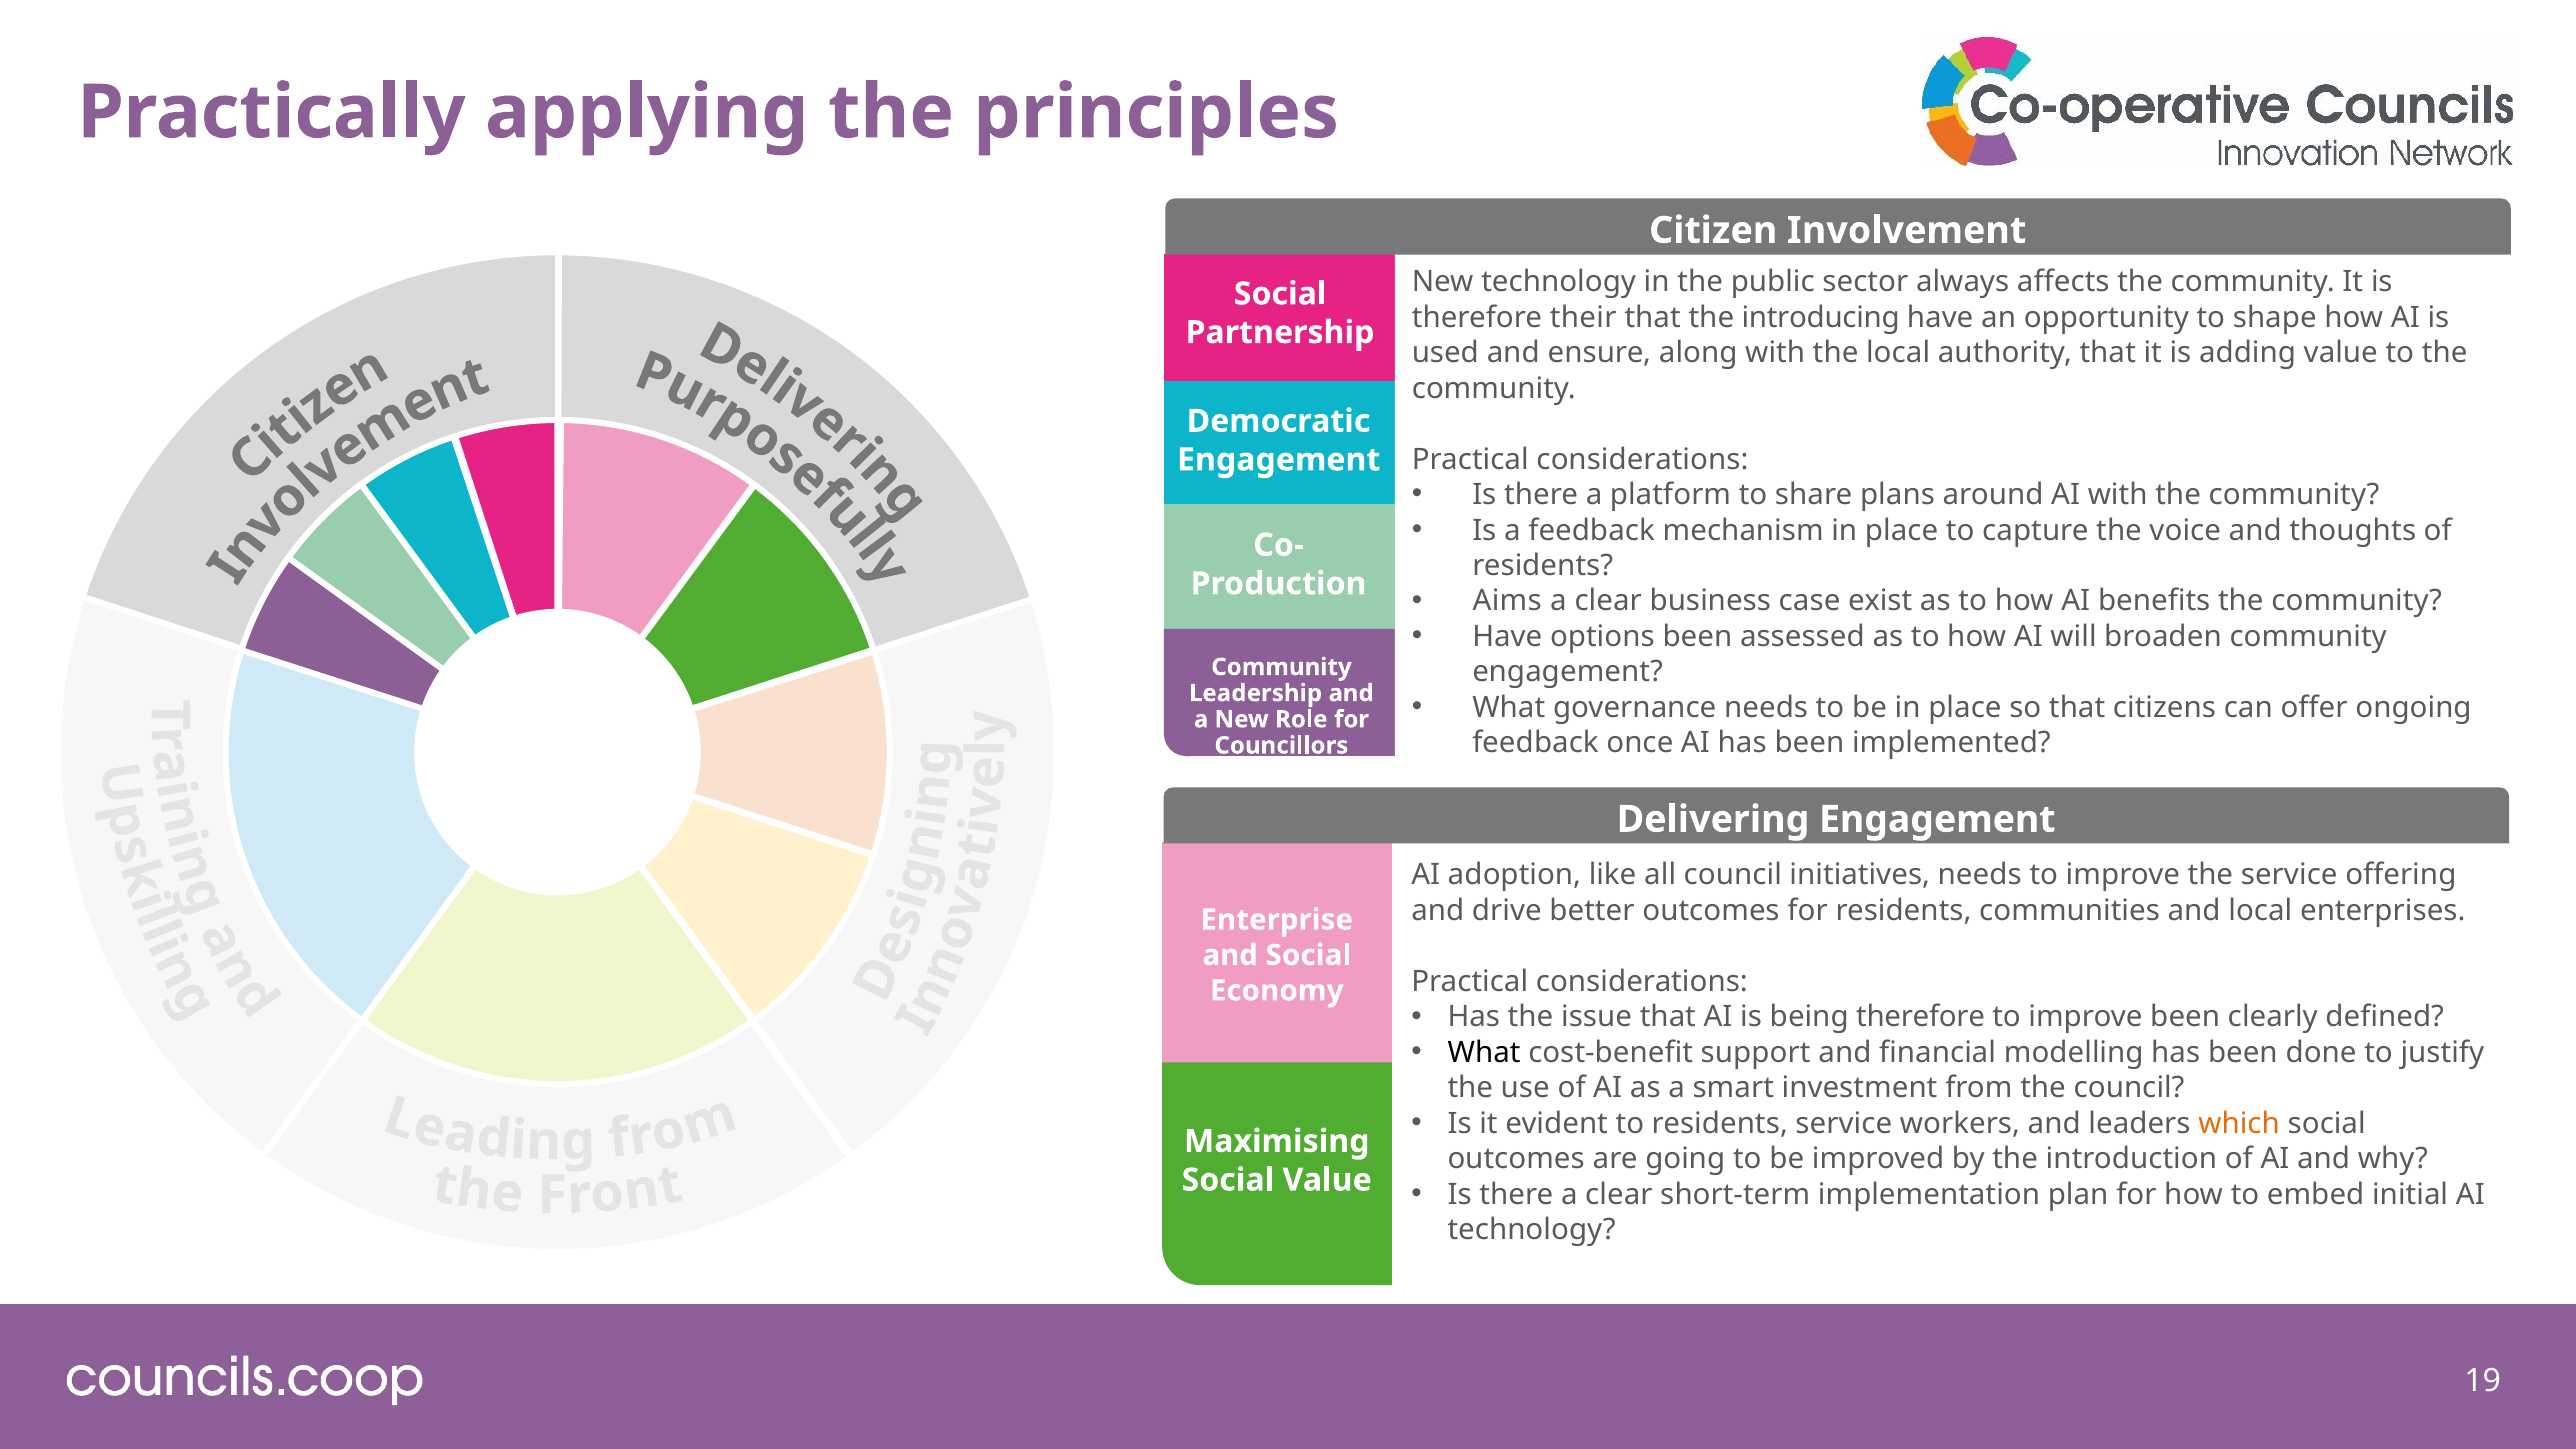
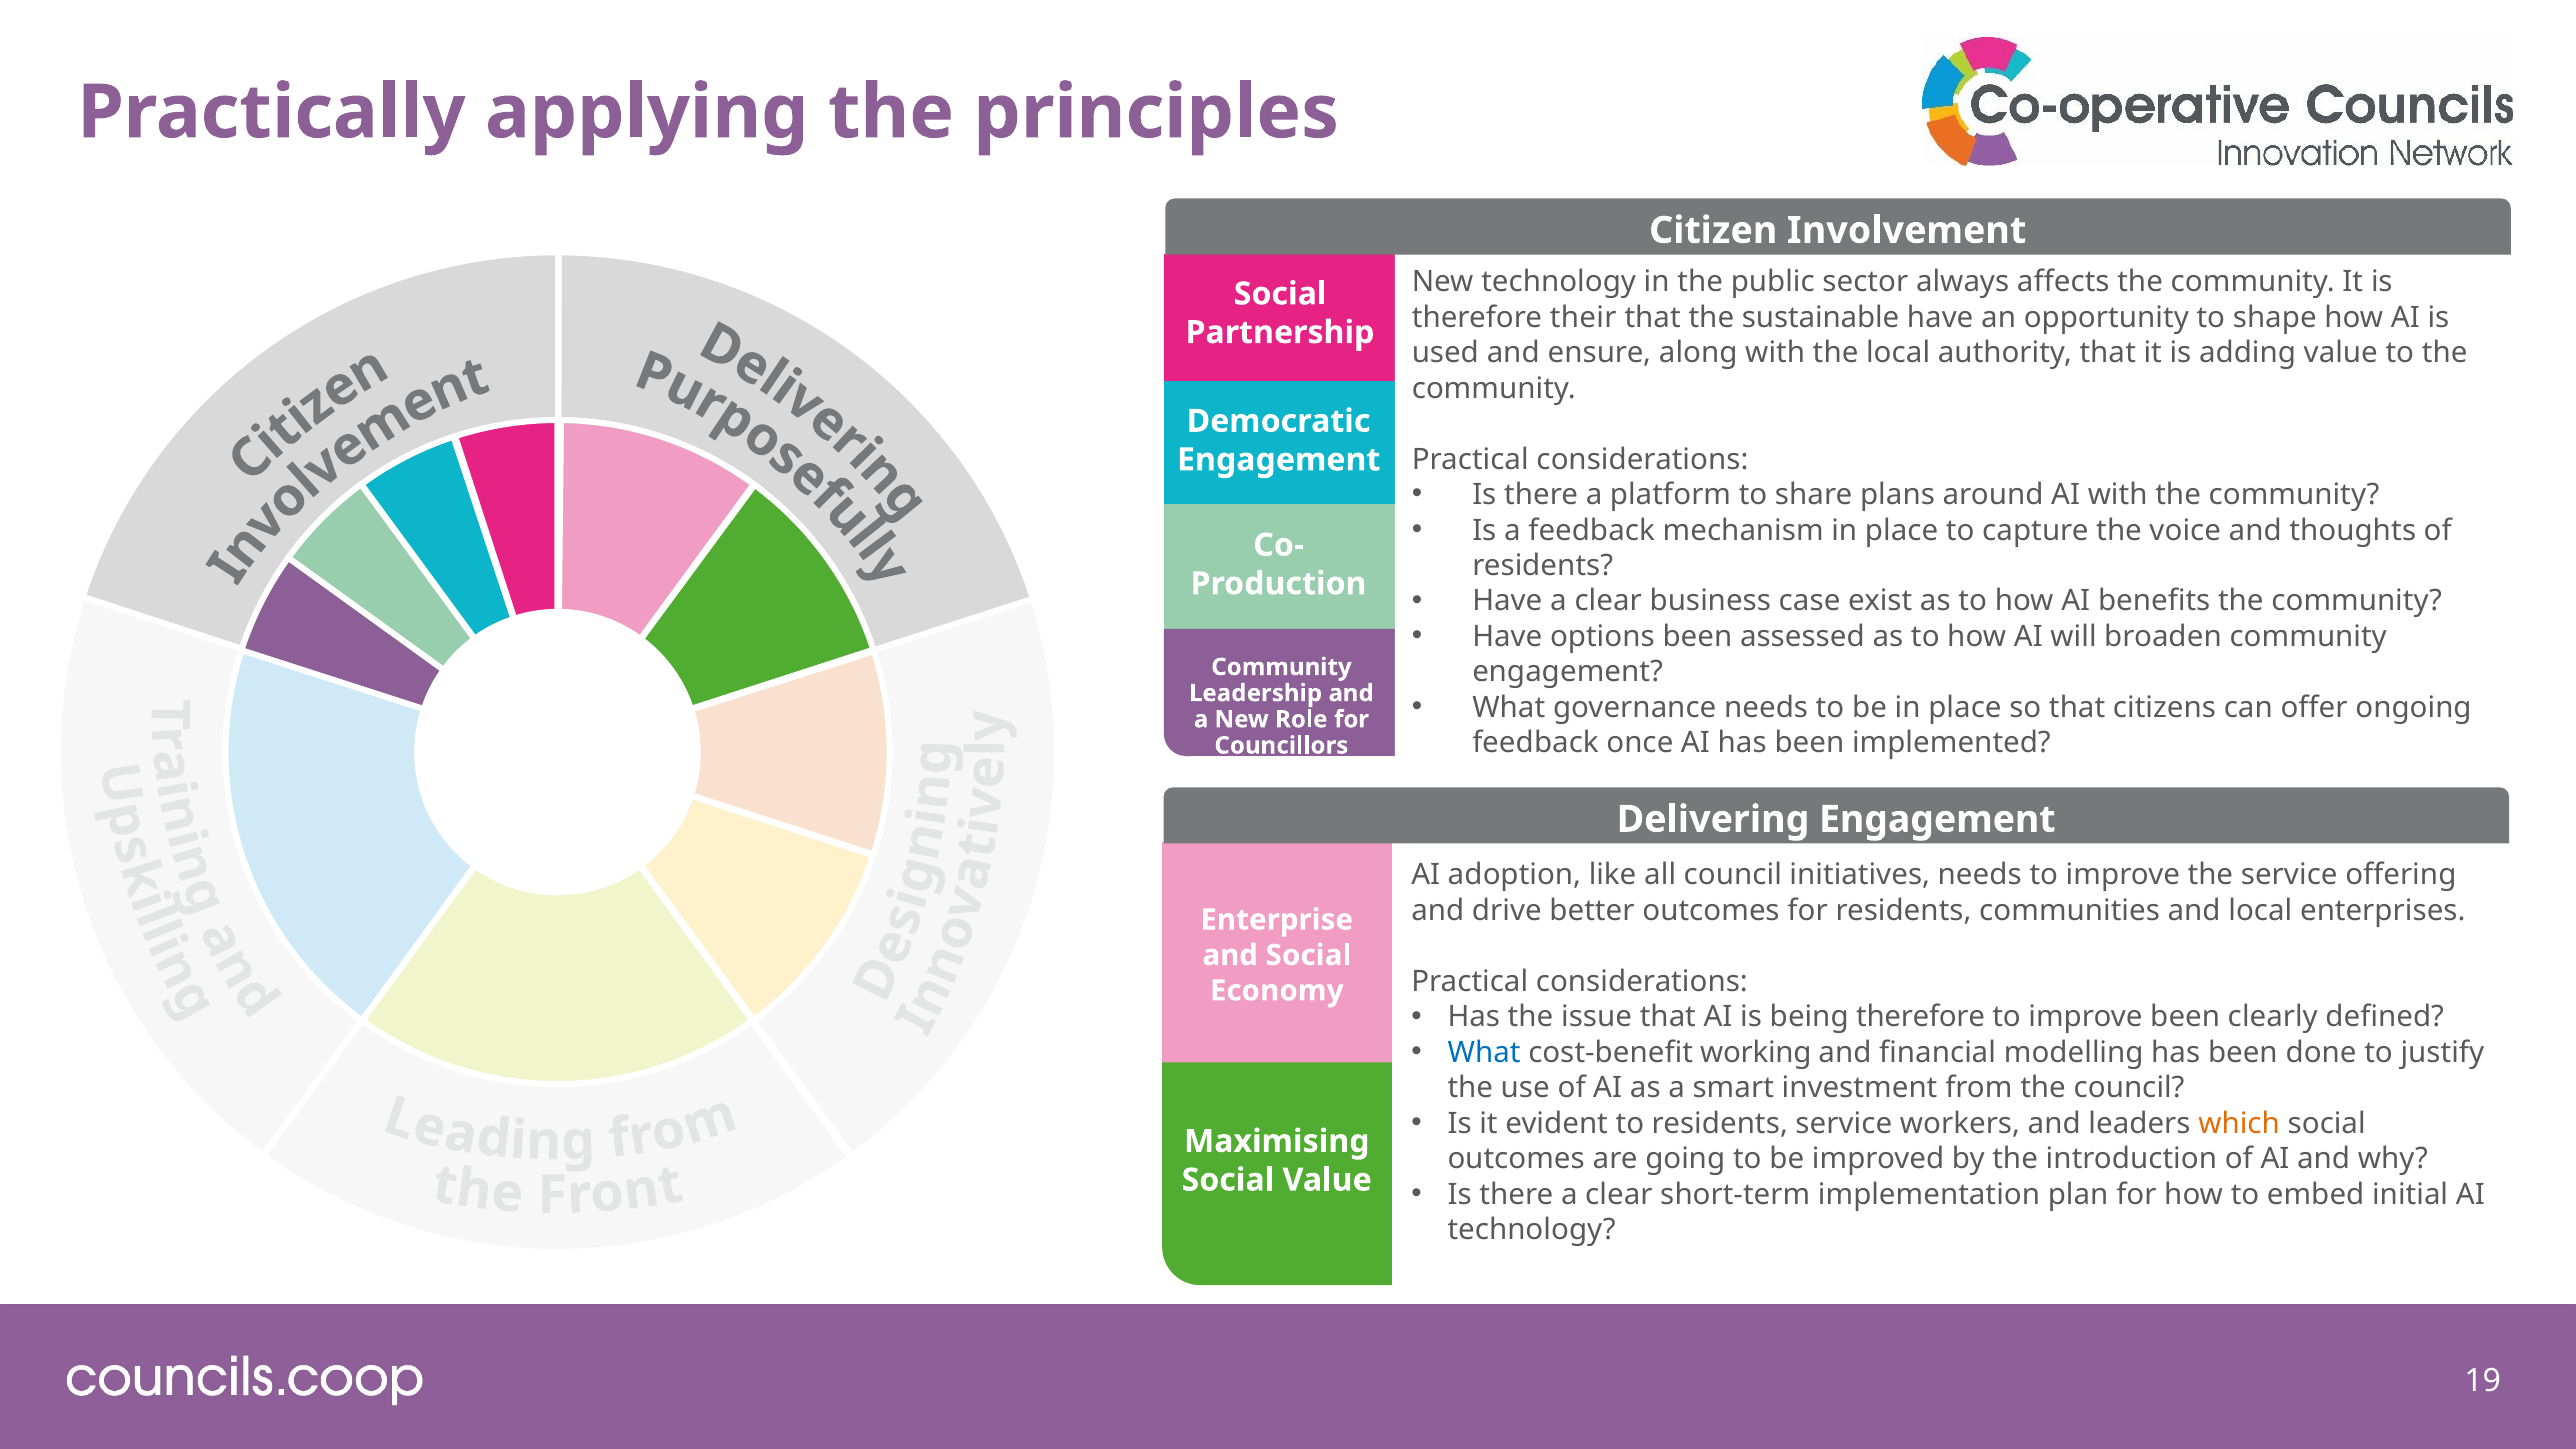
introducing: introducing -> sustainable
Aims at (1507, 601): Aims -> Have
What at (1484, 1052) colour: black -> blue
support: support -> working
